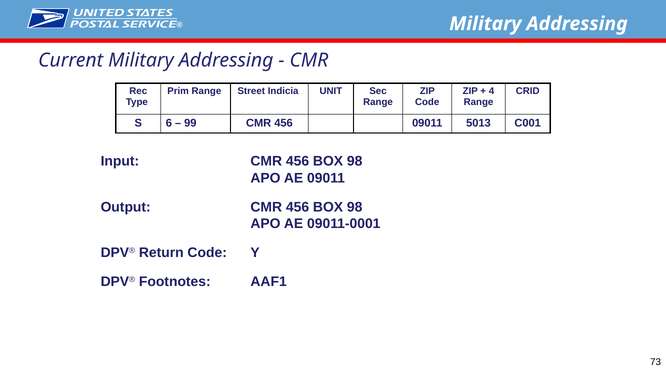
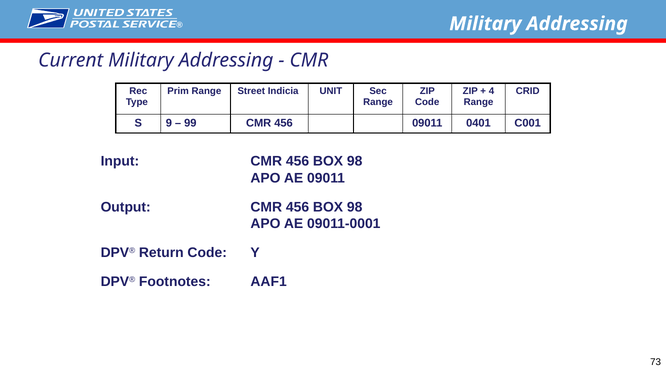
6: 6 -> 9
5013: 5013 -> 0401
